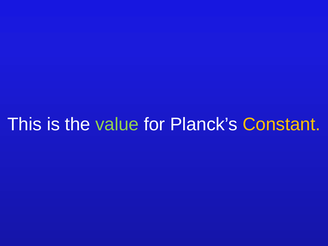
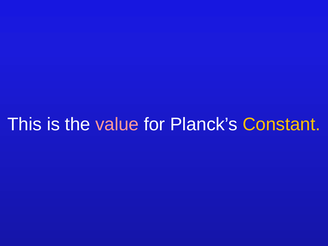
value colour: light green -> pink
